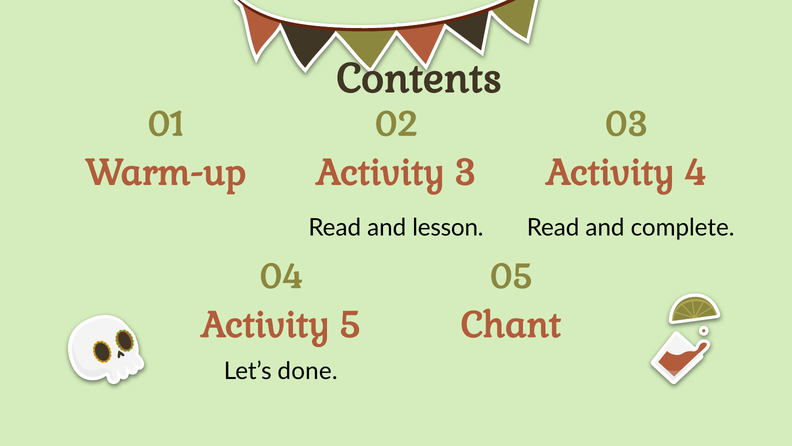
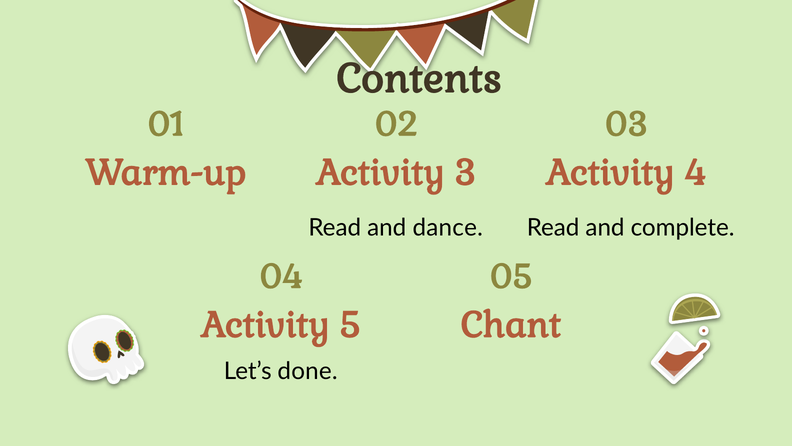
lesson: lesson -> dance
